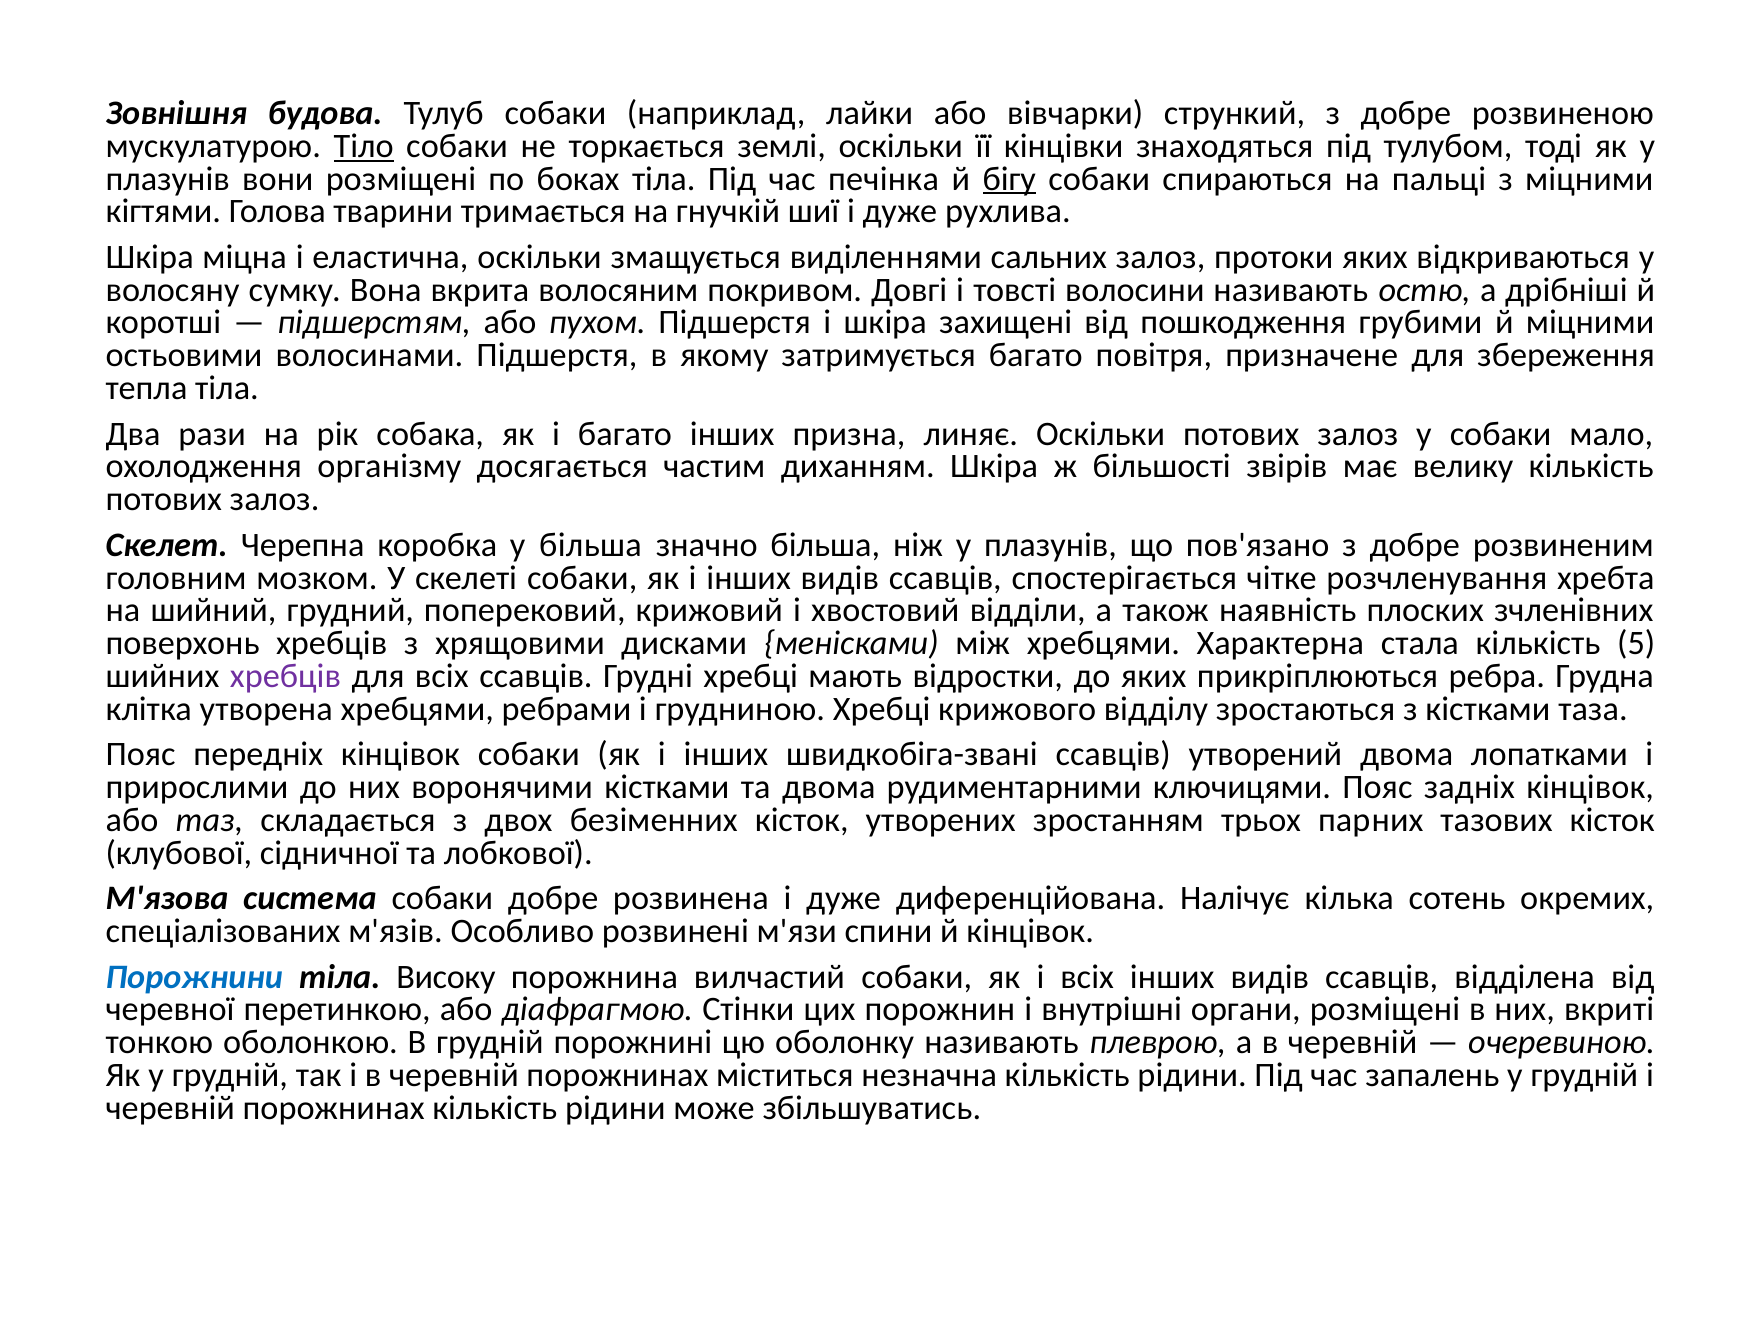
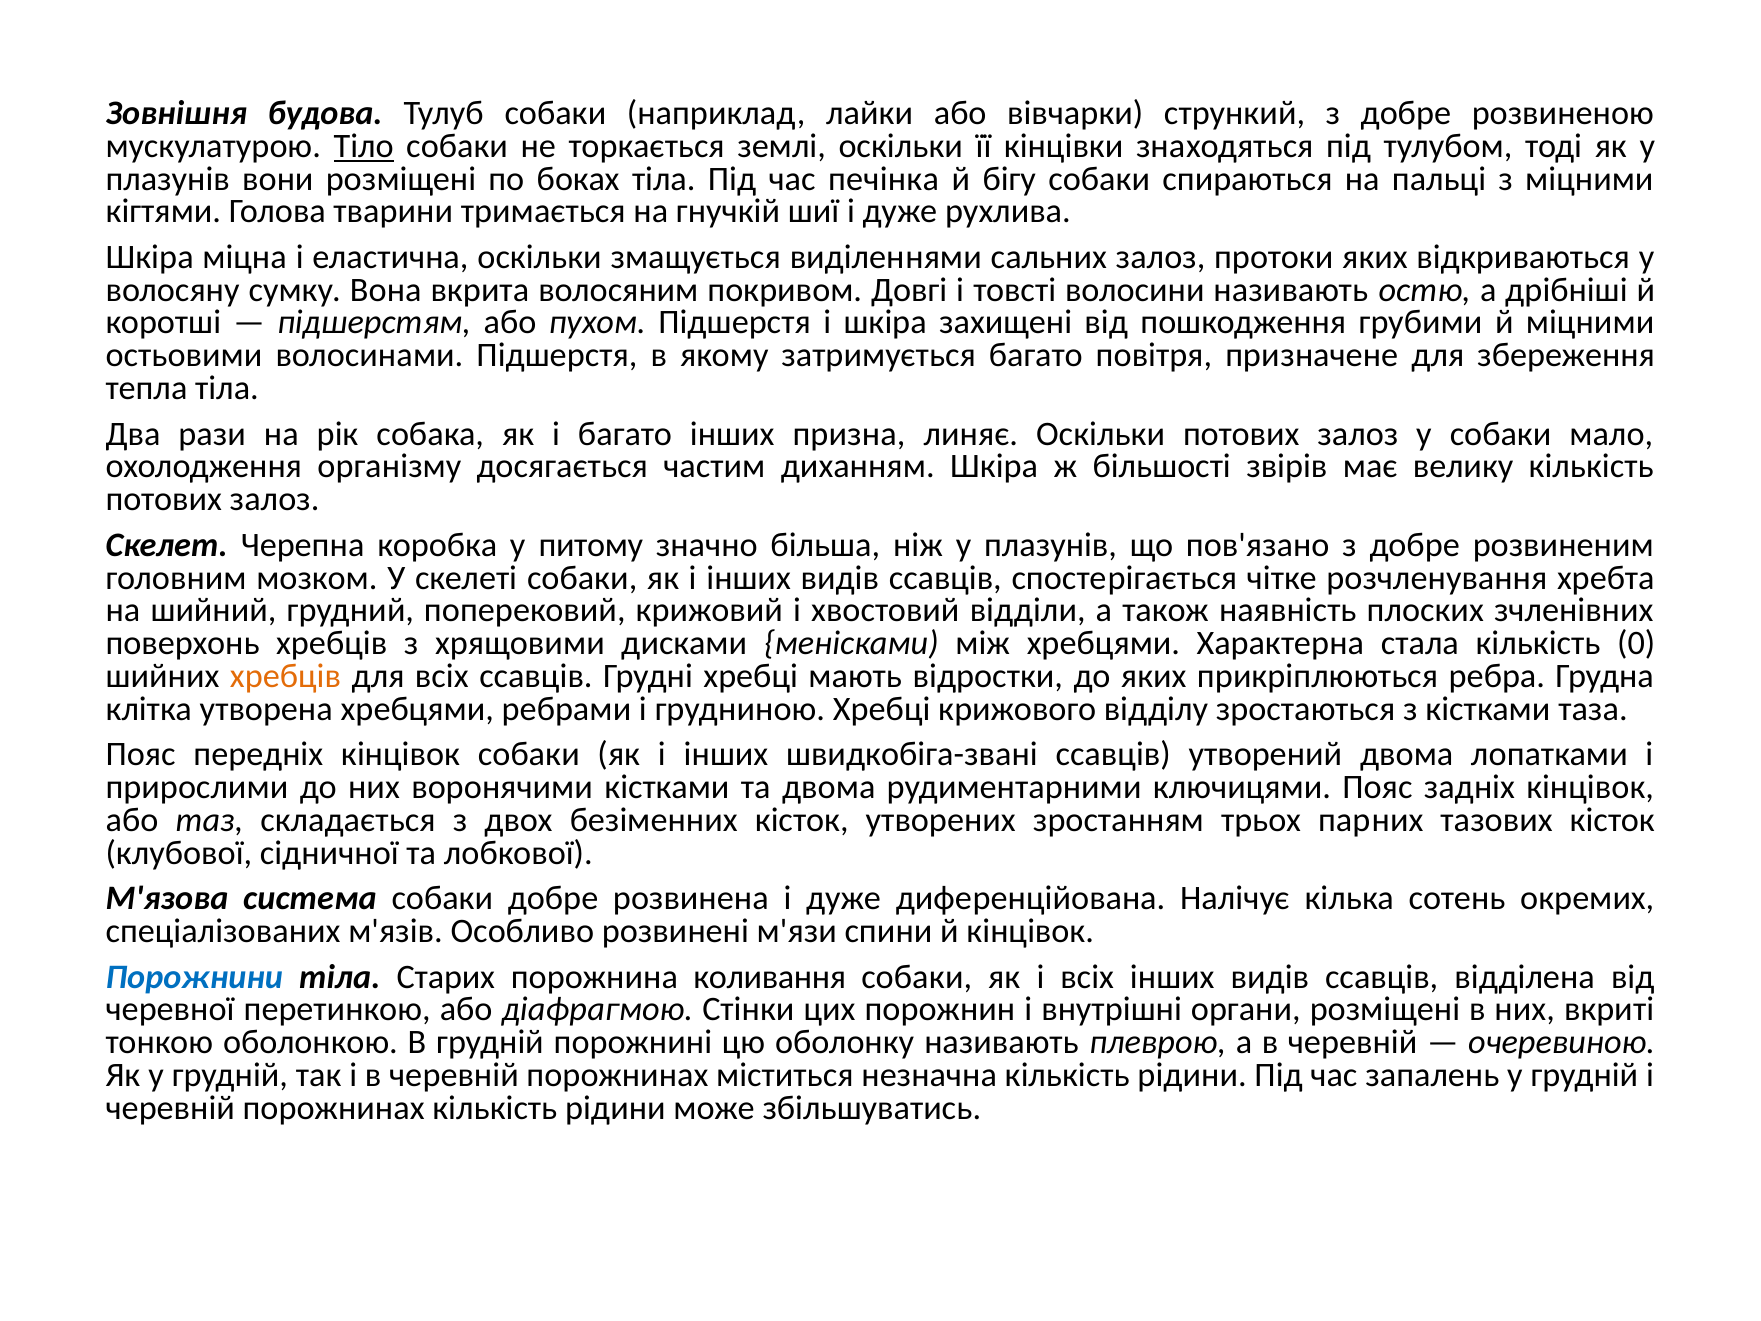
бігу underline: present -> none
у більша: більша -> питому
5: 5 -> 0
хребців at (285, 676) colour: purple -> orange
Високу: Високу -> Старих
вилчастий: вилчастий -> коливання
